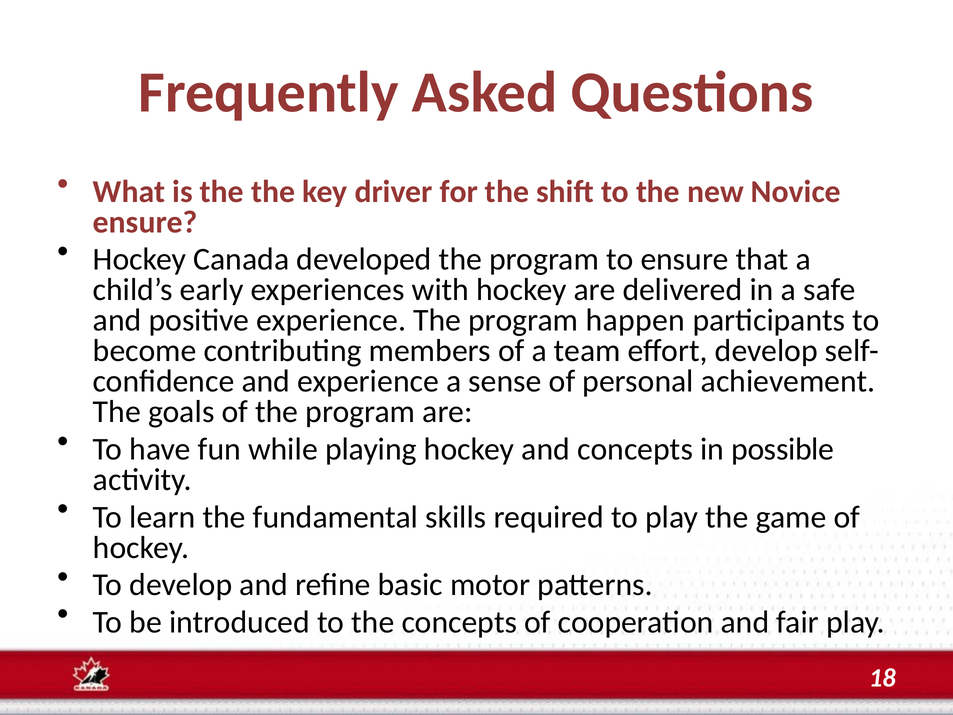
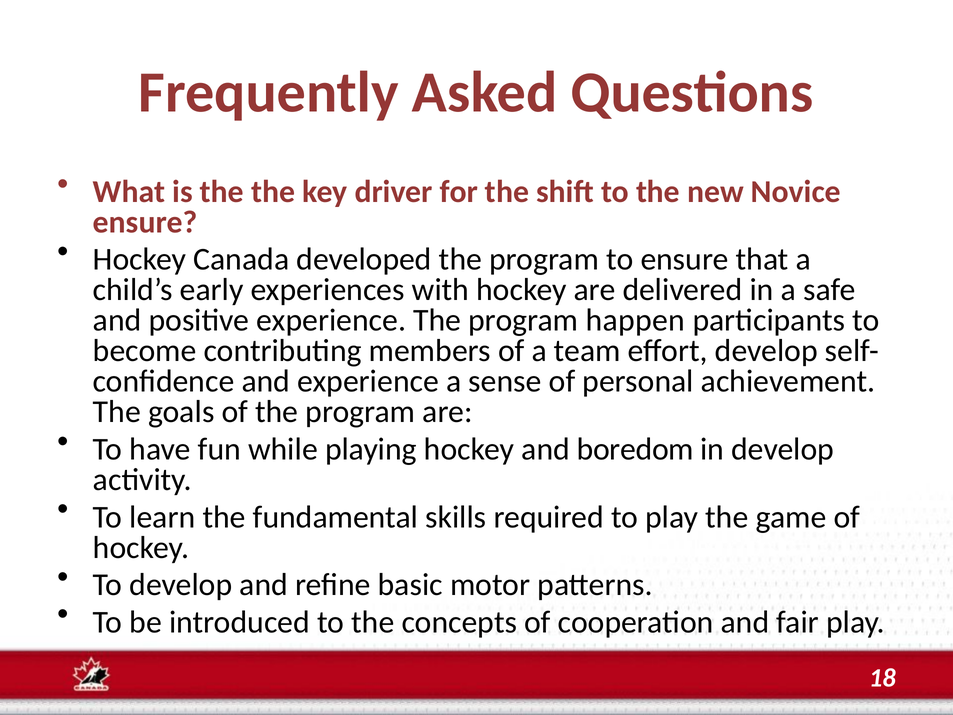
and concepts: concepts -> boredom
in possible: possible -> develop
